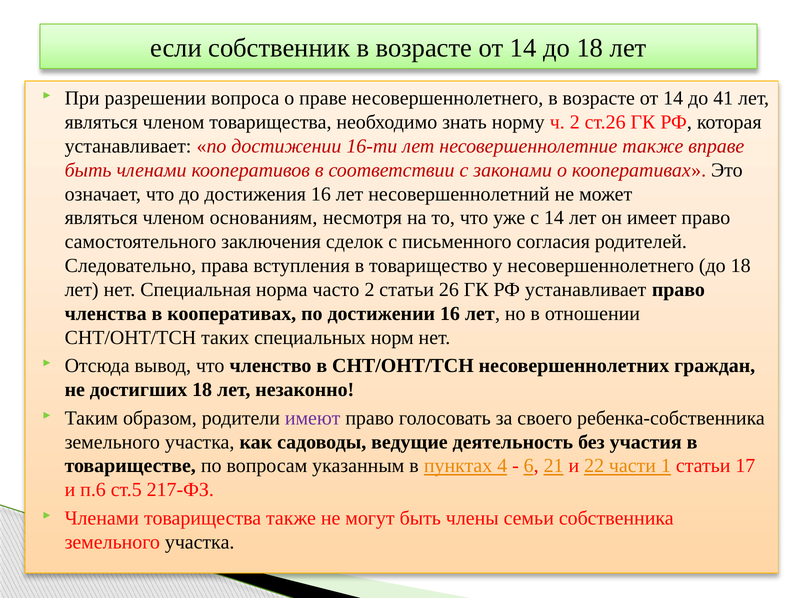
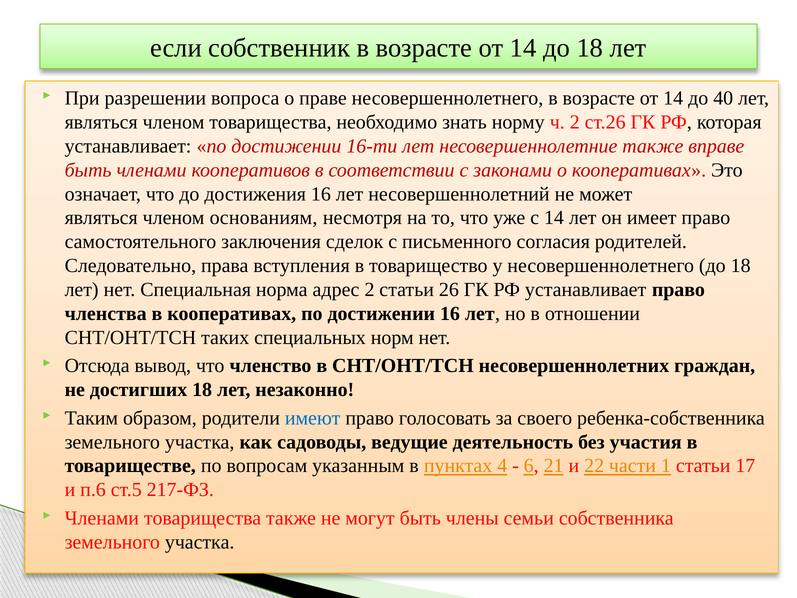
41: 41 -> 40
часто: часто -> адрес
имеют colour: purple -> blue
